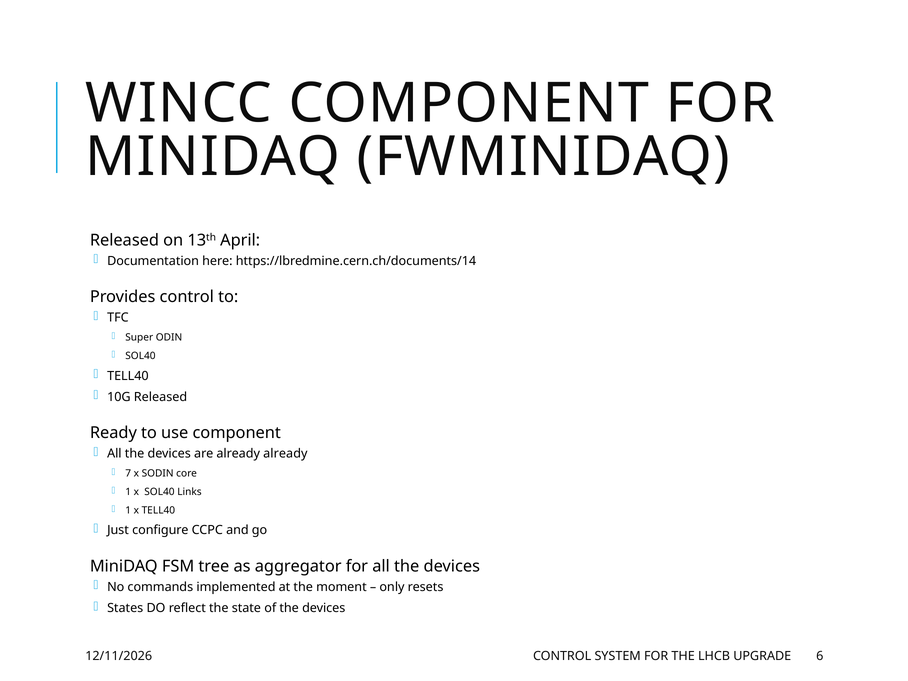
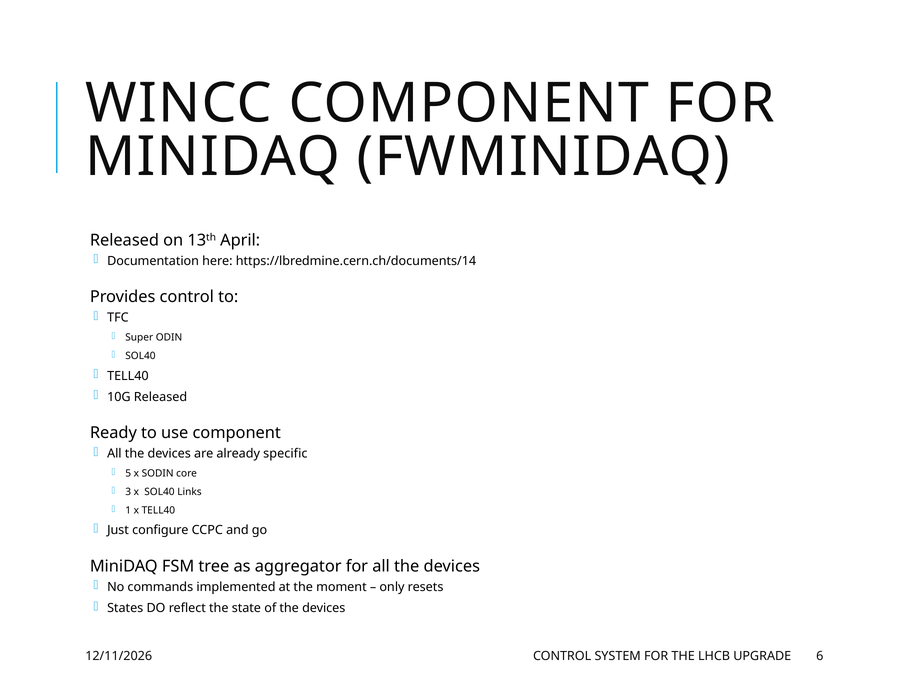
already already: already -> specific
7: 7 -> 5
1 at (128, 492): 1 -> 3
